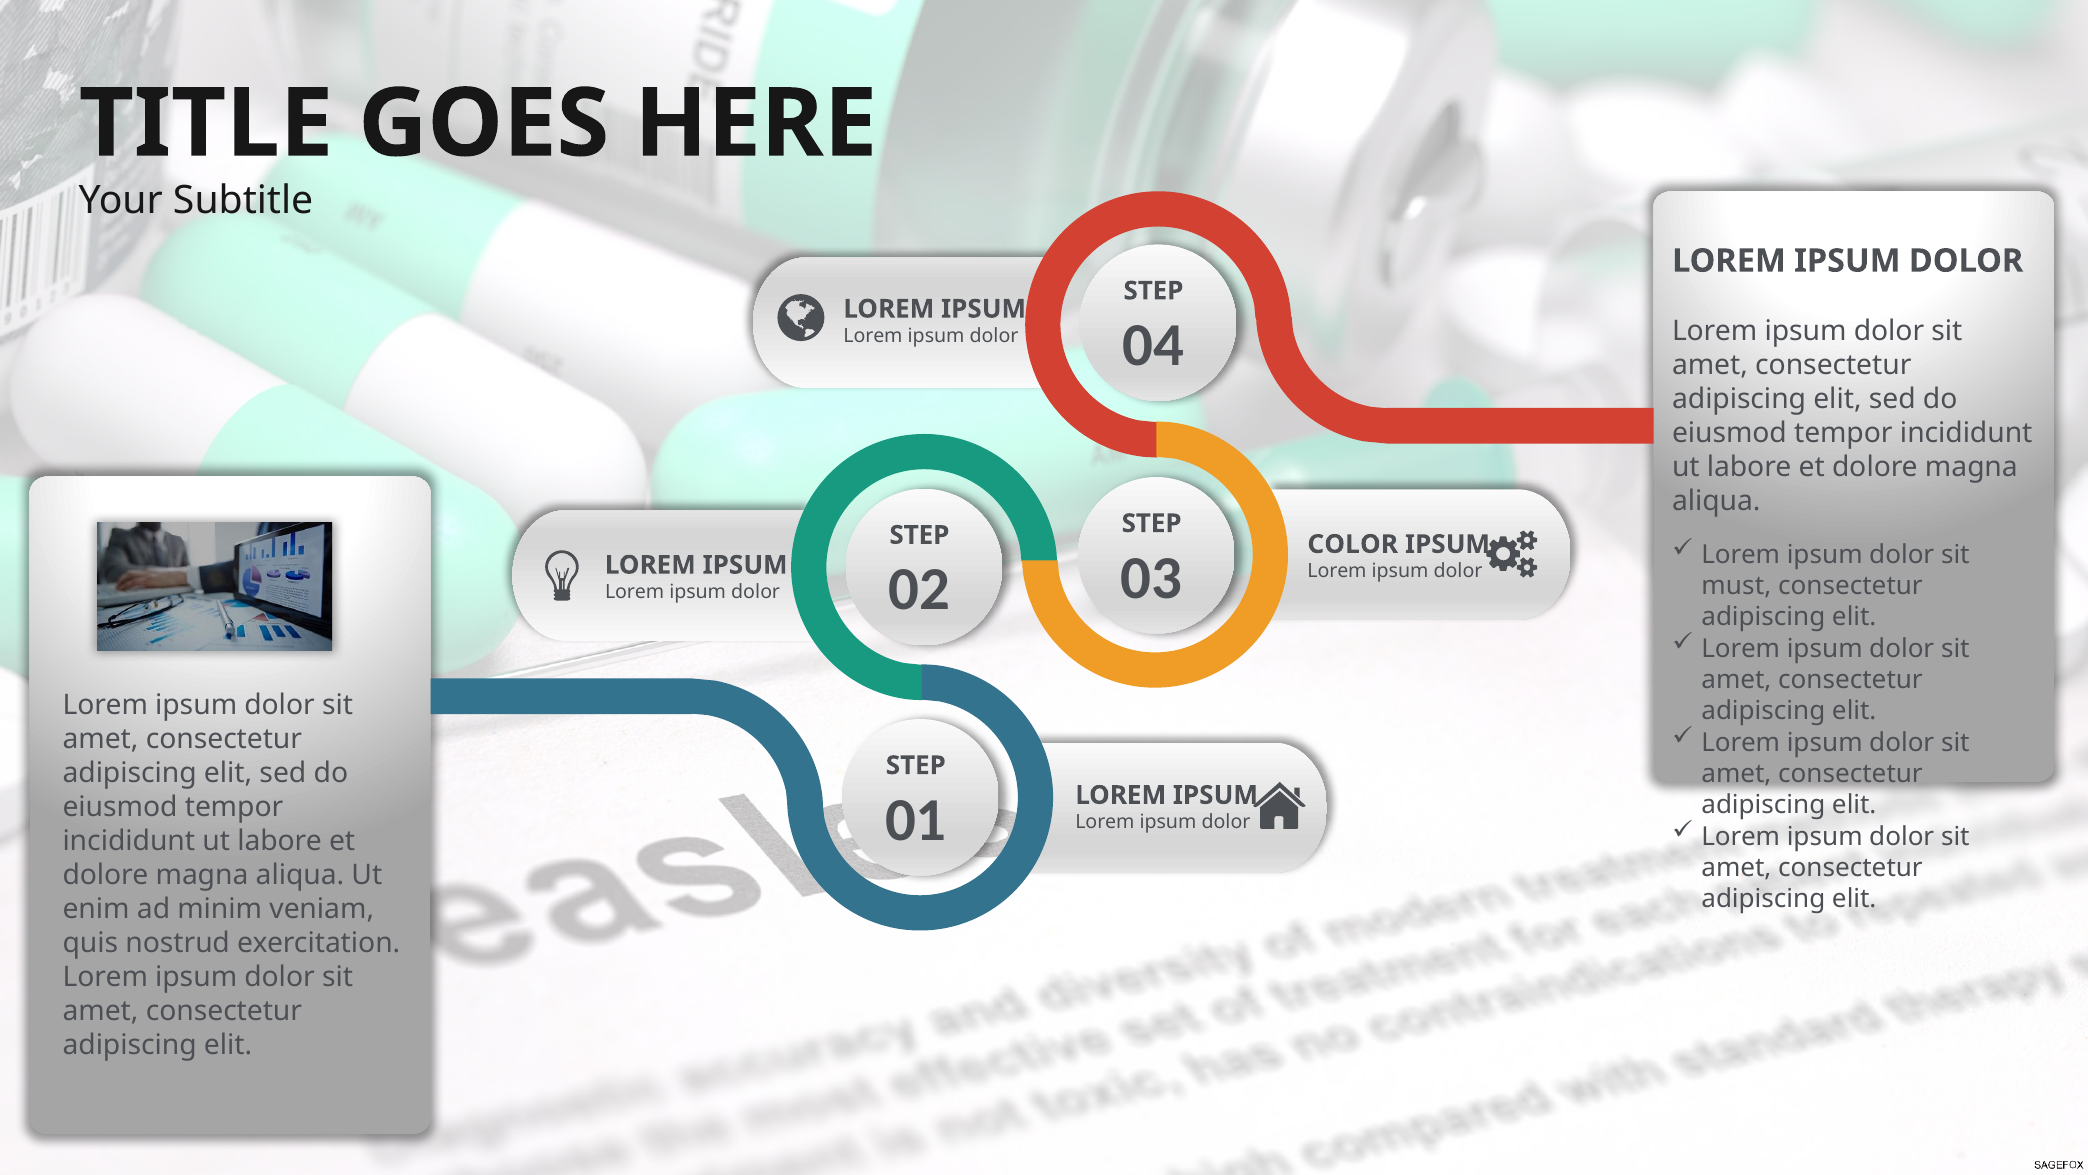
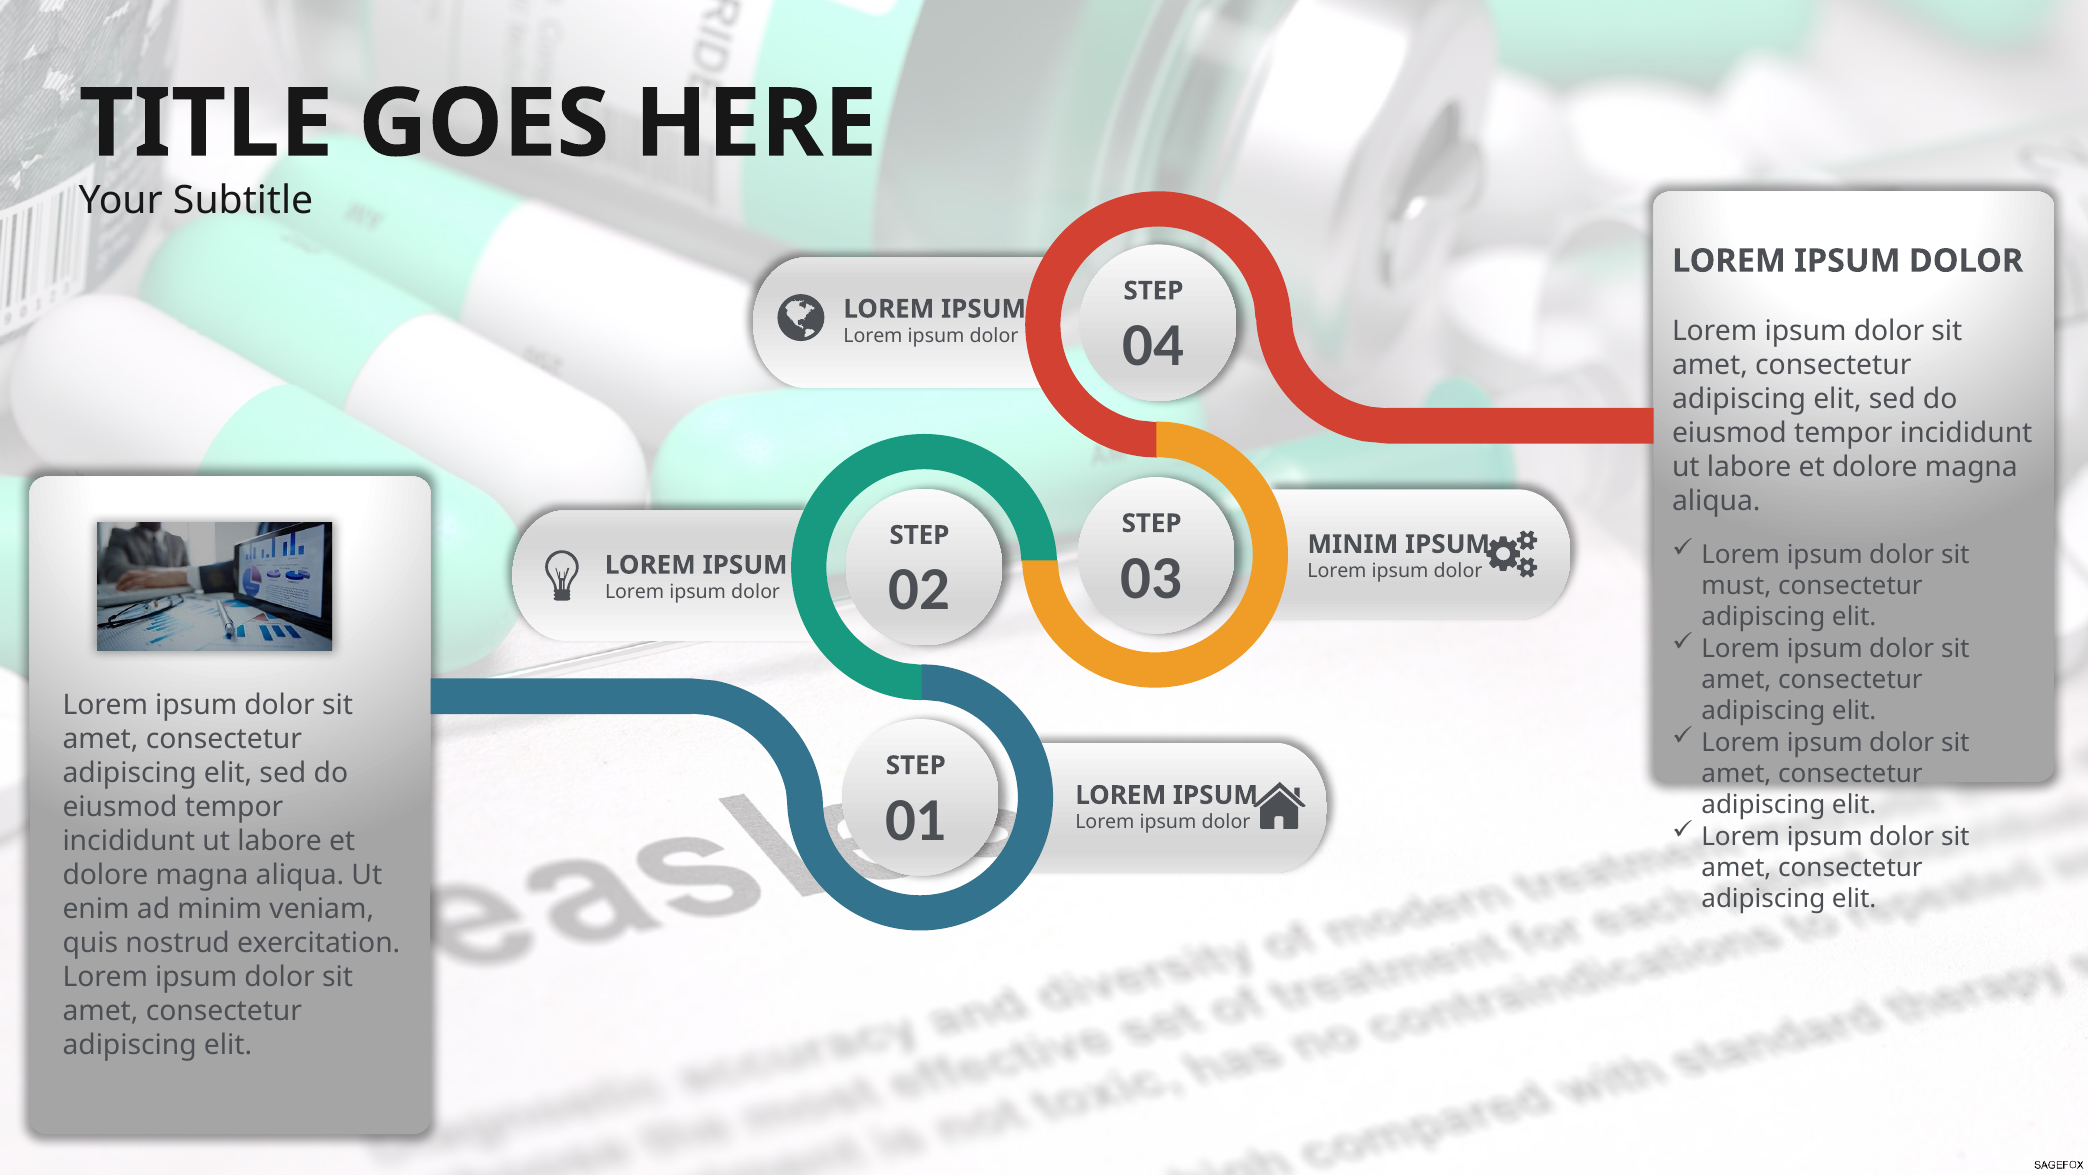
COLOR at (1353, 544): COLOR -> MINIM
